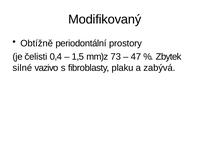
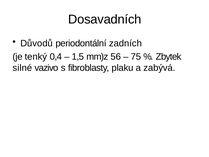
Modifikovaný: Modifikovaný -> Dosavadních
Obtížně: Obtížně -> Důvodů
prostory: prostory -> zadních
čelisti: čelisti -> tenký
73: 73 -> 56
47: 47 -> 75
